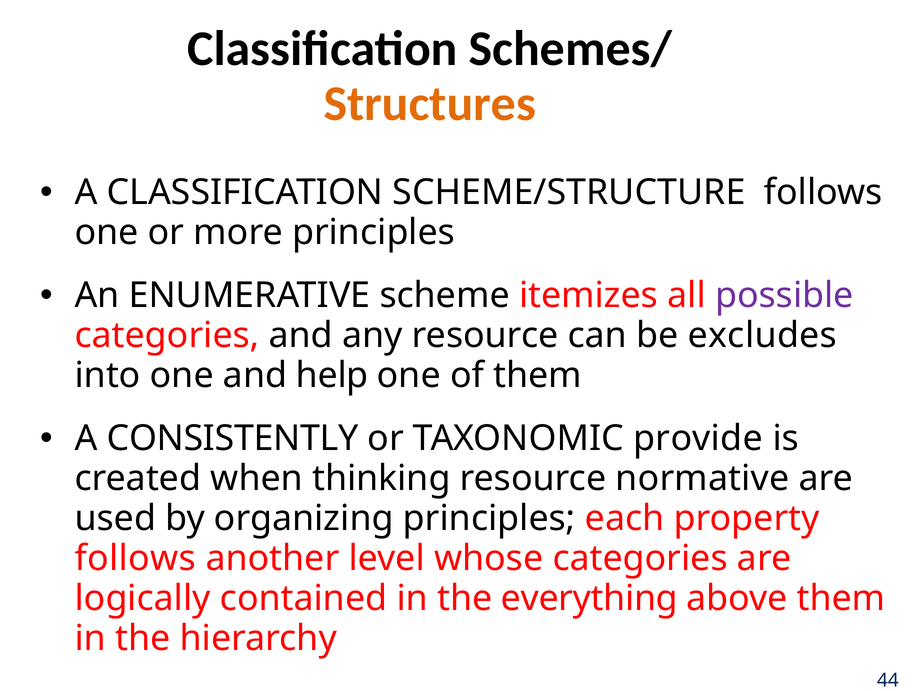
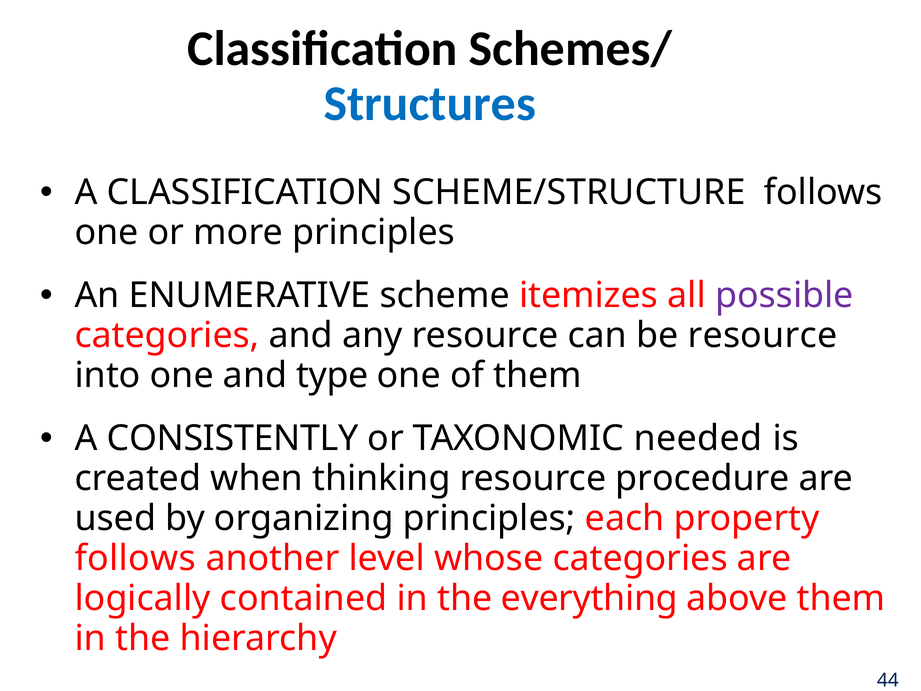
Structures colour: orange -> blue
be excludes: excludes -> resource
help: help -> type
provide: provide -> needed
normative: normative -> procedure
